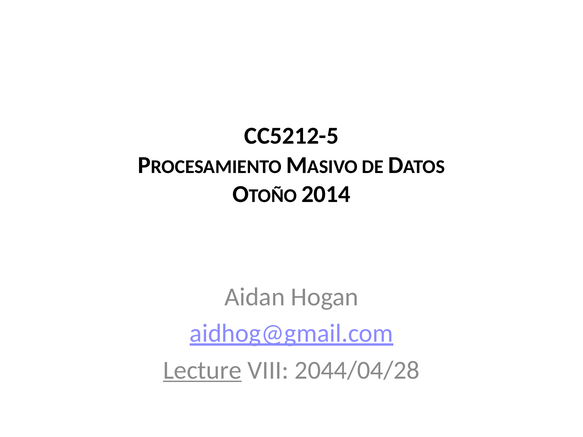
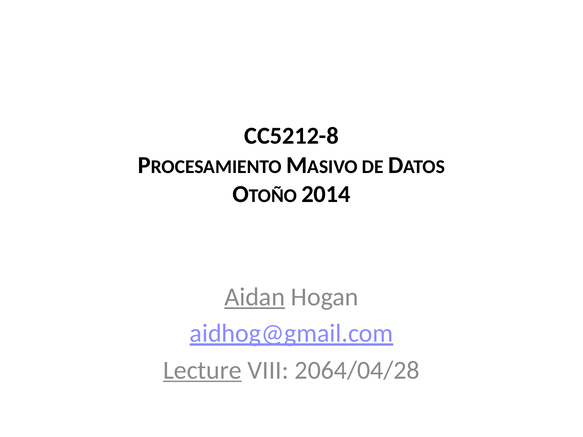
CC5212-5: CC5212-5 -> CC5212-8
Aidan underline: none -> present
2044/04/28: 2044/04/28 -> 2064/04/28
